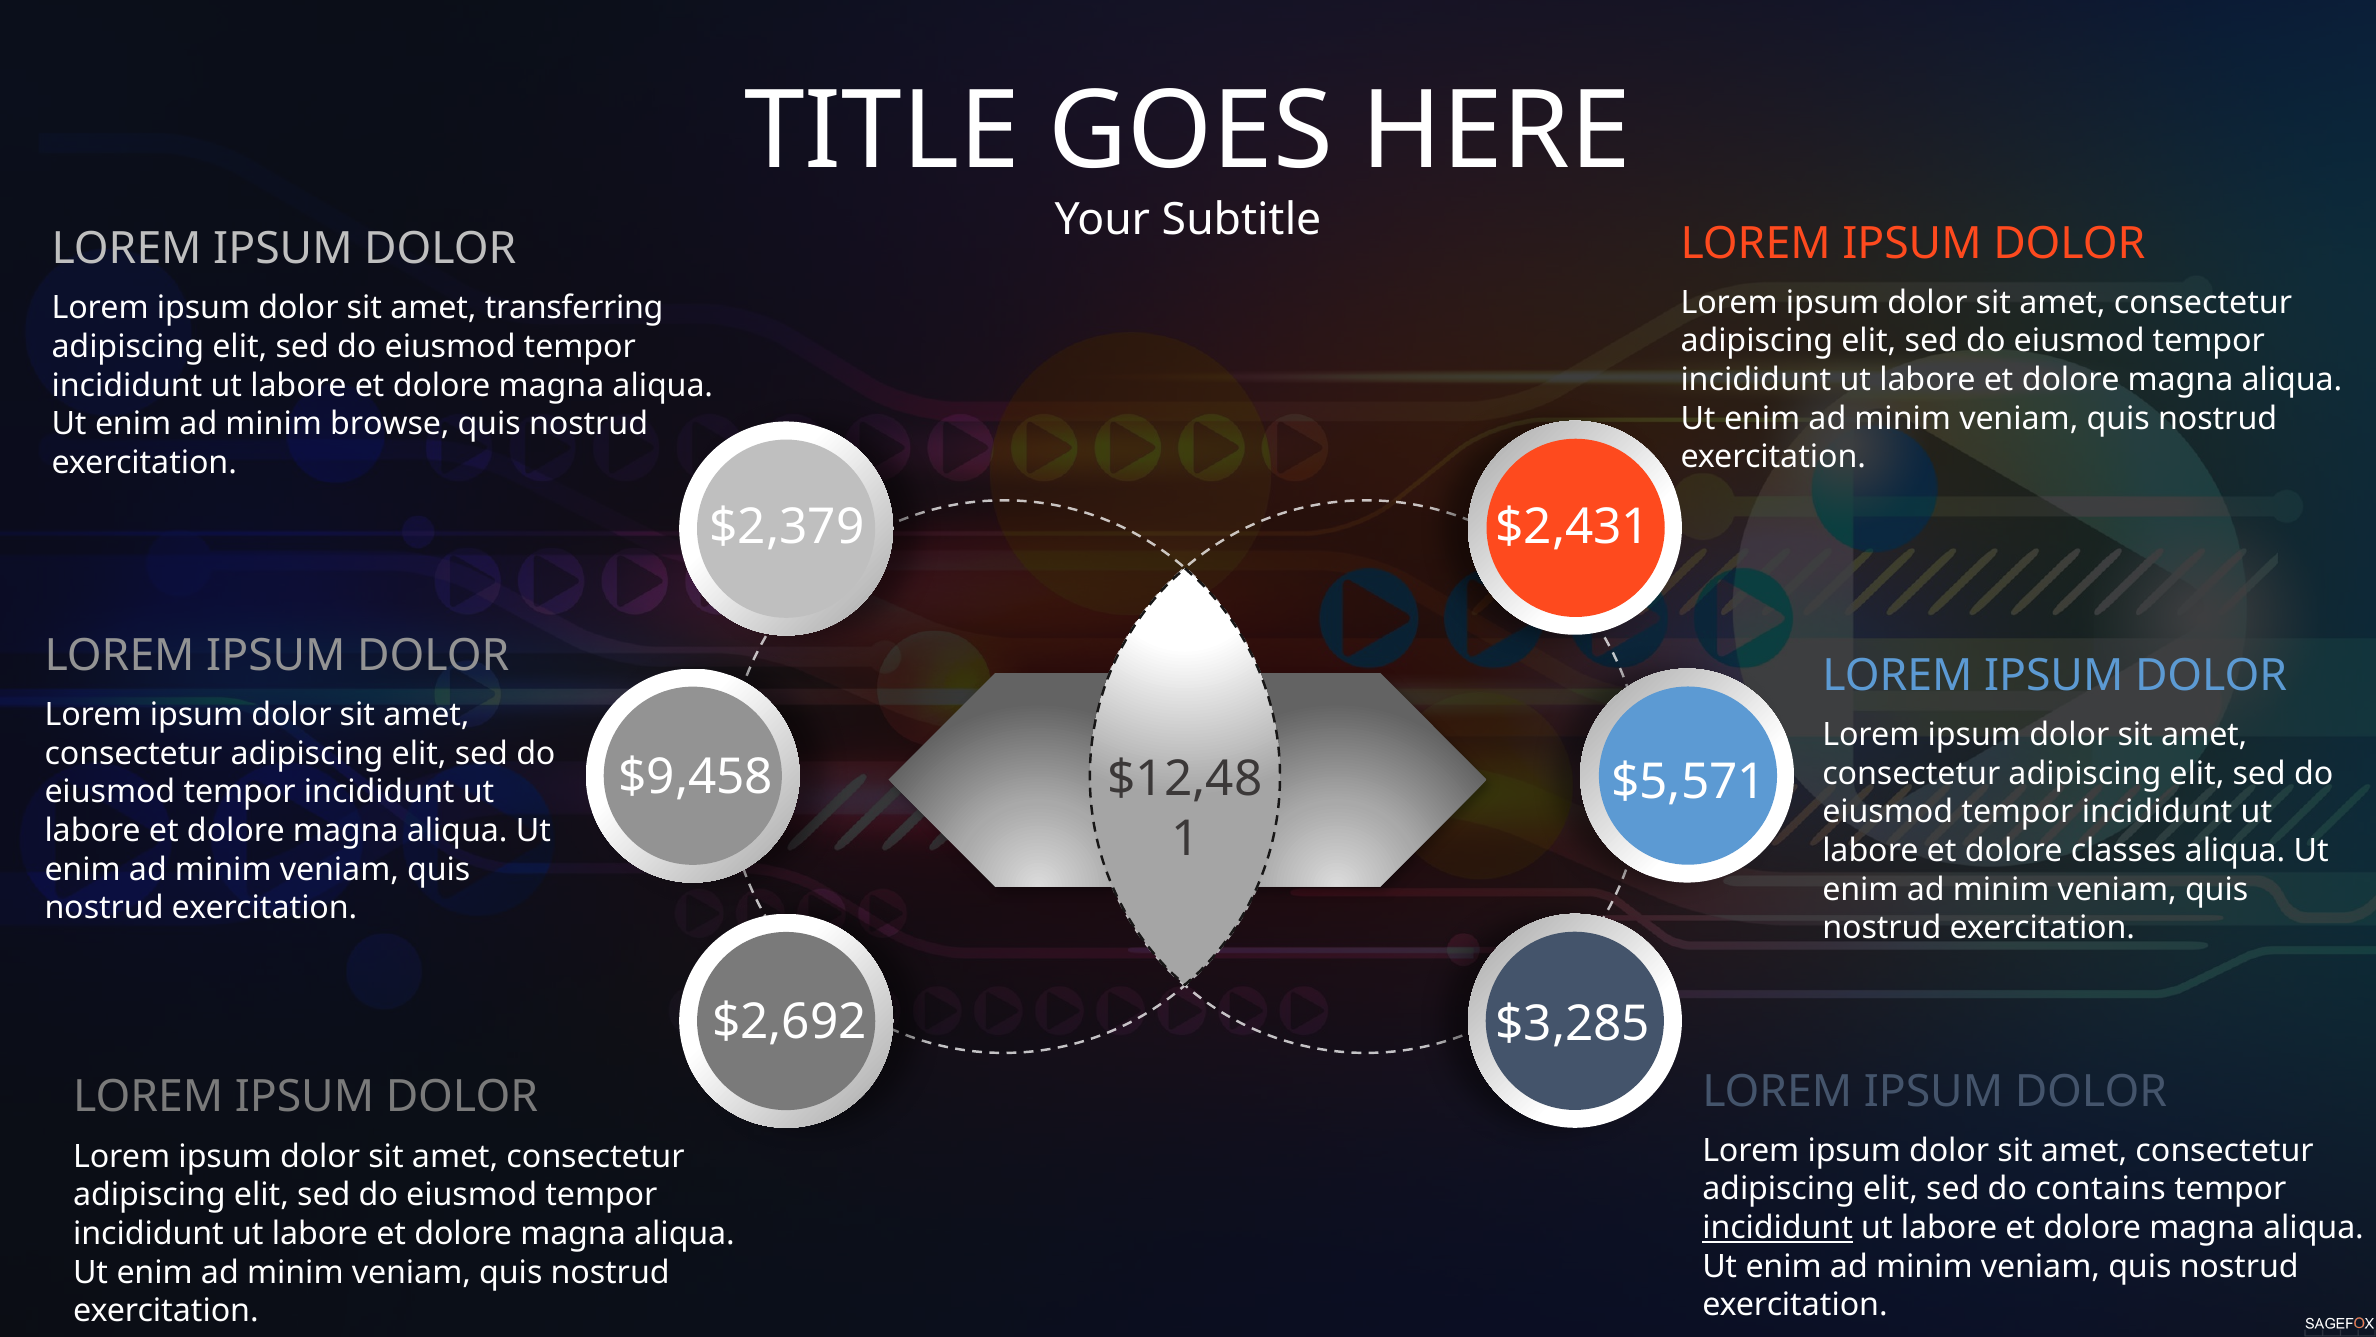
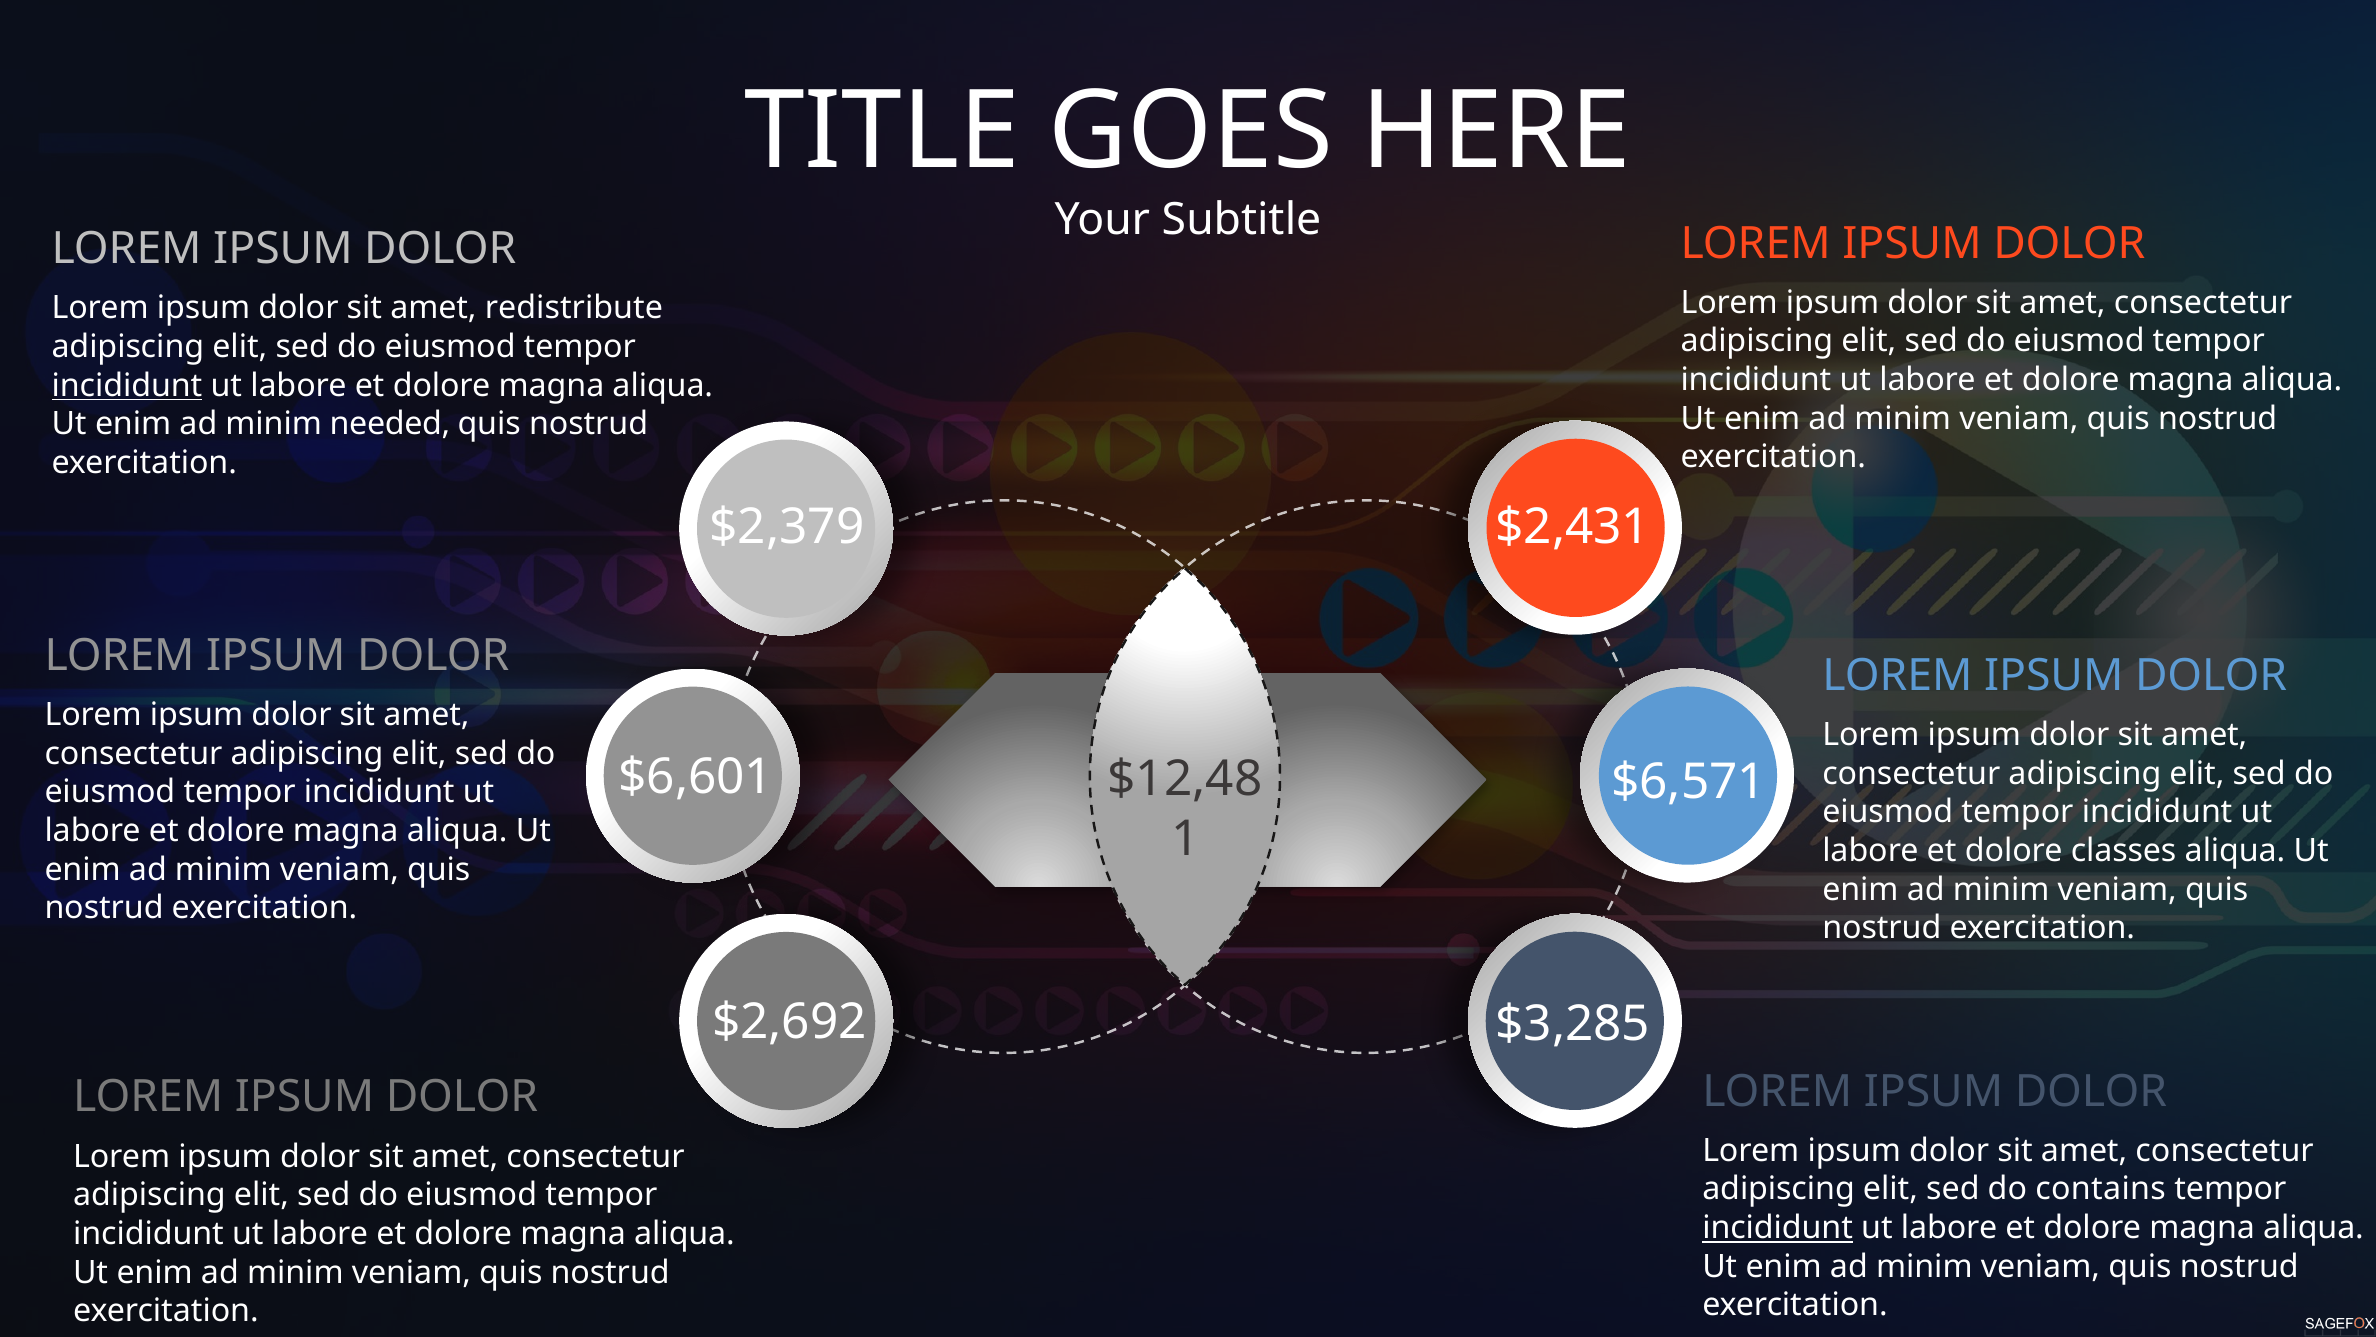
transferring: transferring -> redistribute
incididunt at (127, 385) underline: none -> present
browse: browse -> needed
$9,458: $9,458 -> $6,601
$5,571: $5,571 -> $6,571
